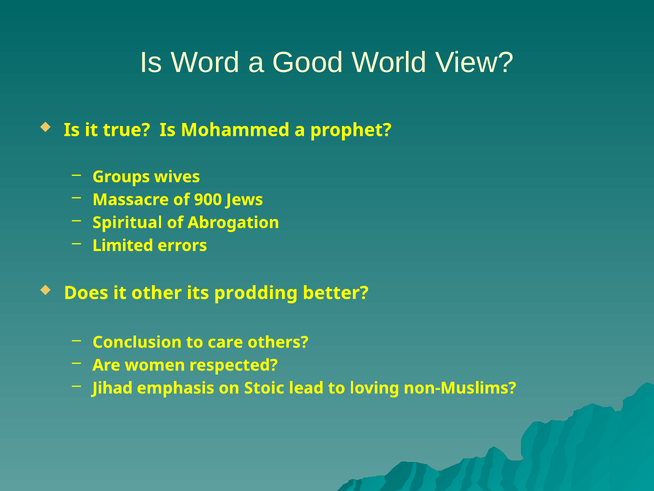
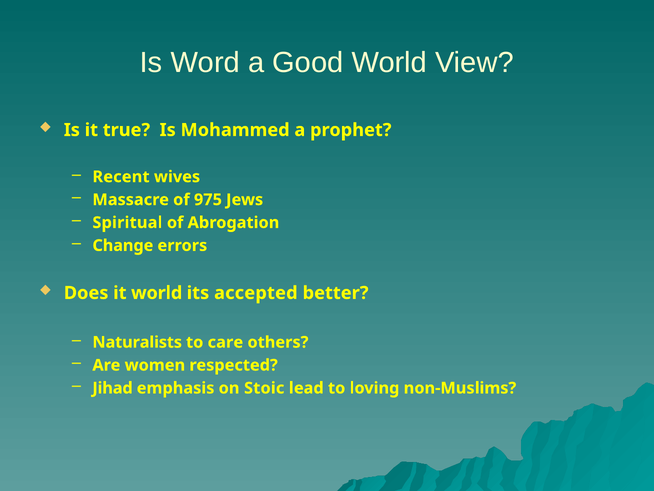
Groups: Groups -> Recent
900: 900 -> 975
Limited: Limited -> Change
it other: other -> world
prodding: prodding -> accepted
Conclusion: Conclusion -> Naturalists
